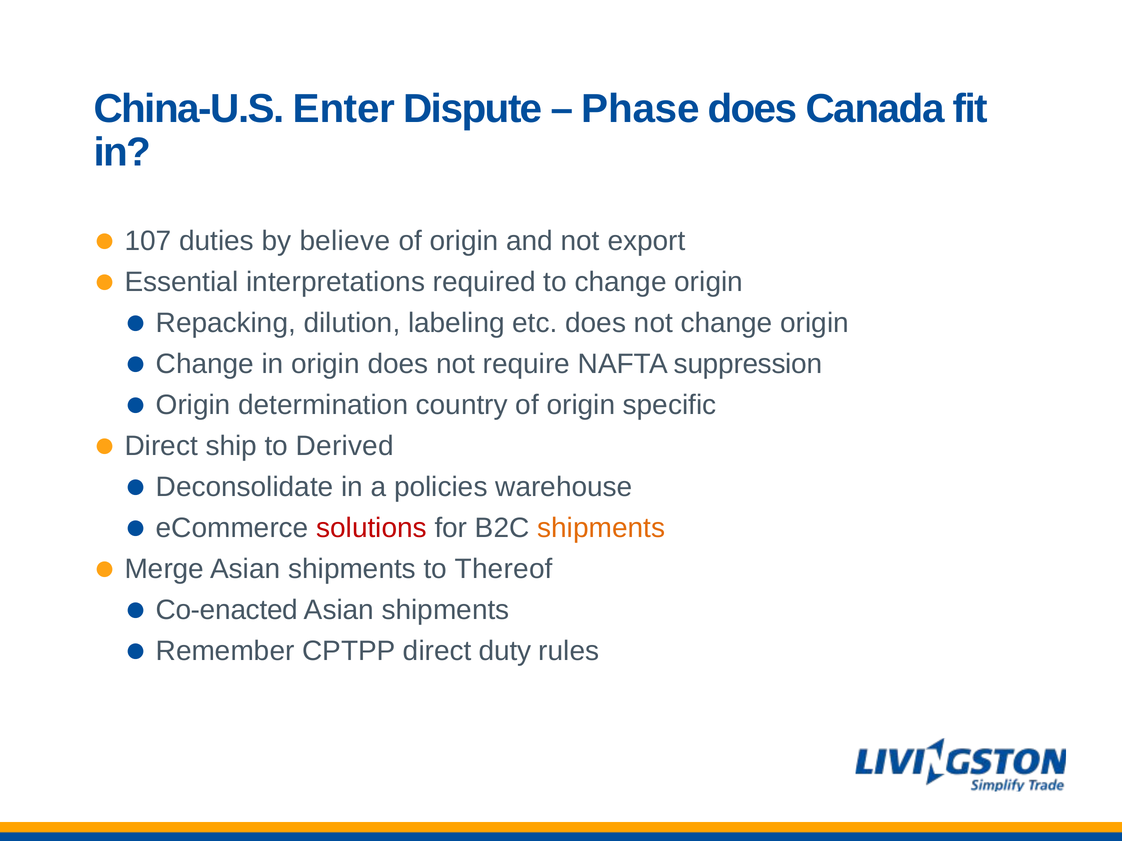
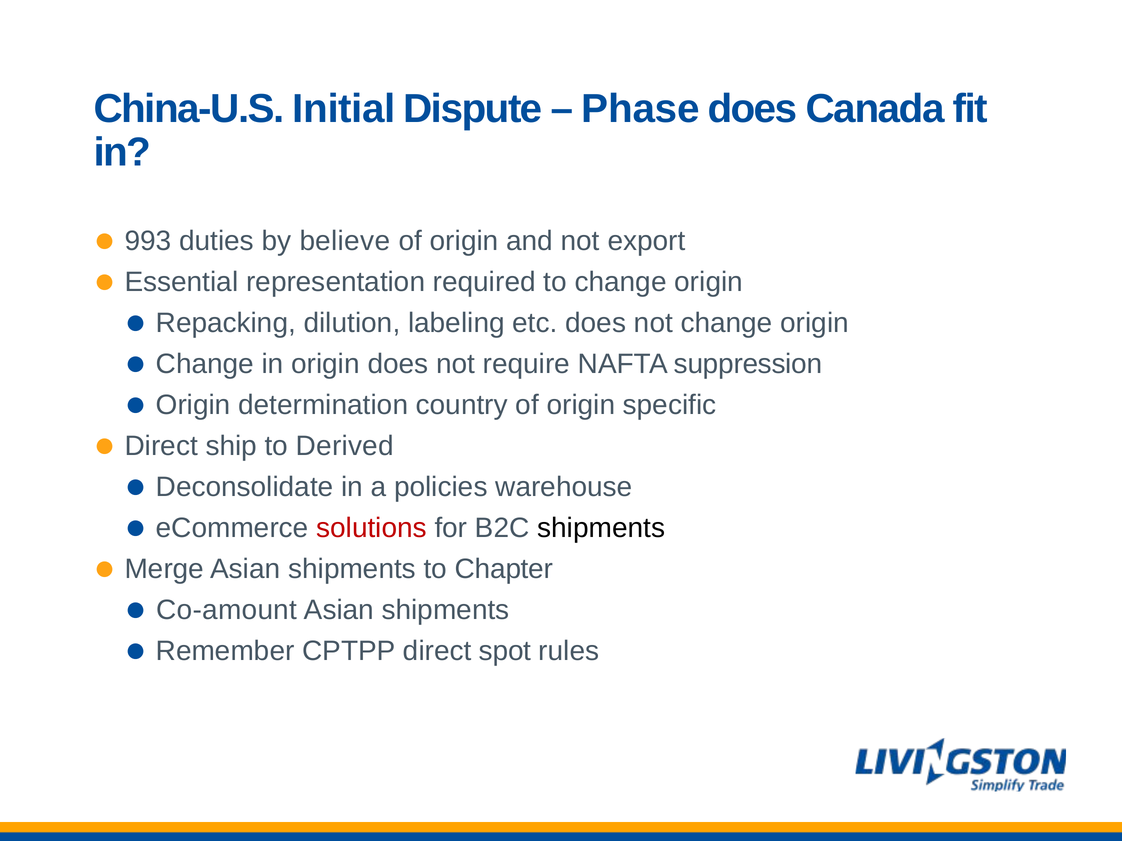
Enter: Enter -> Initial
107: 107 -> 993
interpretations: interpretations -> representation
shipments at (601, 528) colour: orange -> black
Thereof: Thereof -> Chapter
Co-enacted: Co-enacted -> Co-amount
duty: duty -> spot
